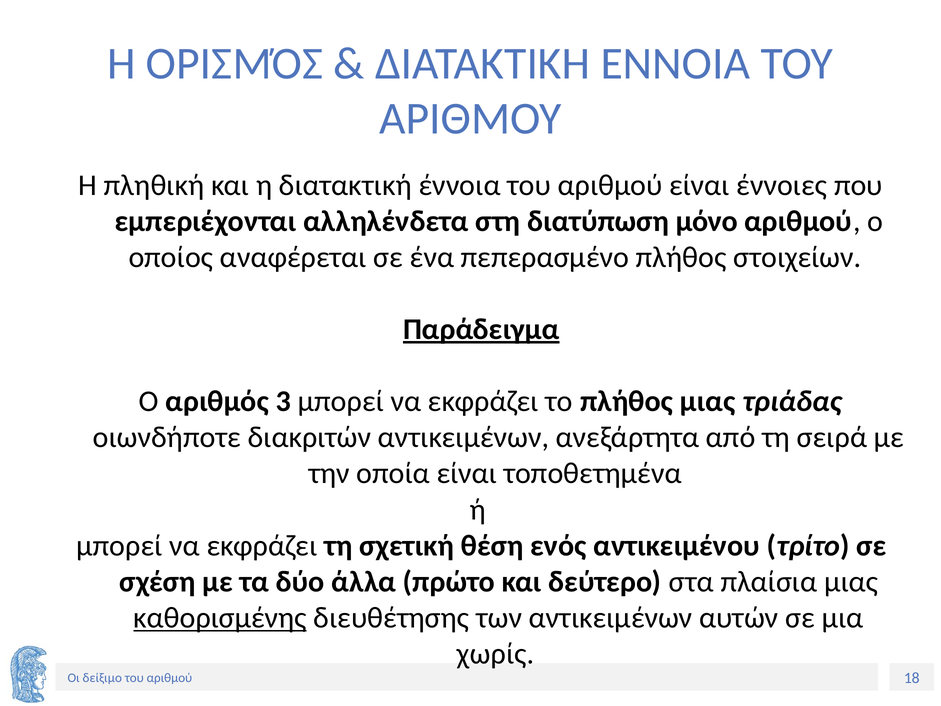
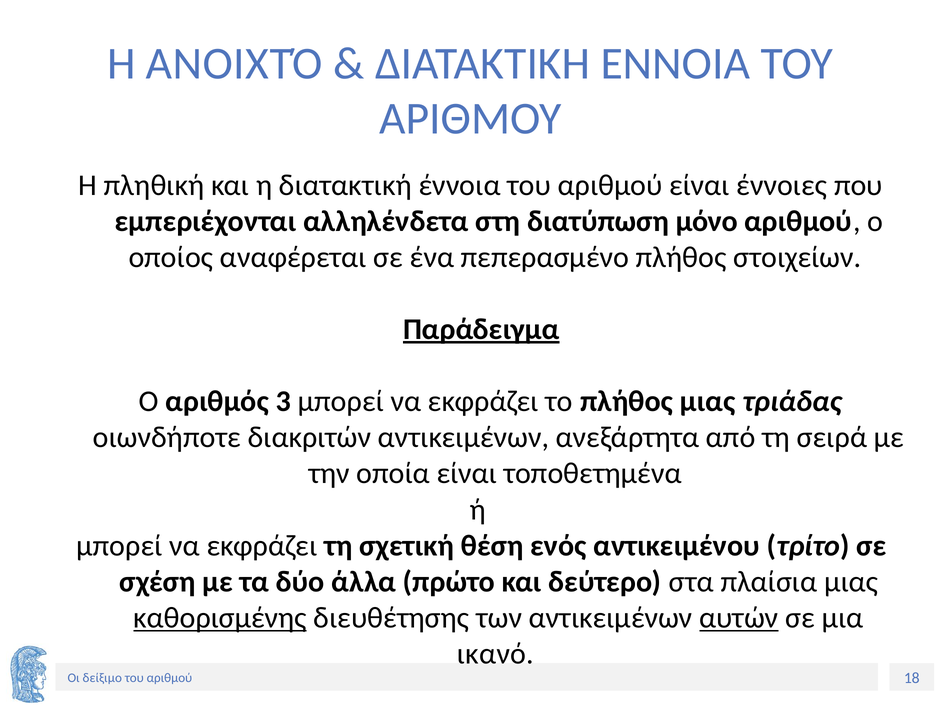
ΟΡΙΣΜΌΣ: ΟΡΙΣΜΌΣ -> ΑΝΟΙΧΤΌ
αυτών underline: none -> present
χωρίς: χωρίς -> ικανό
